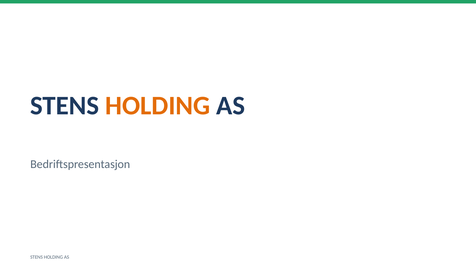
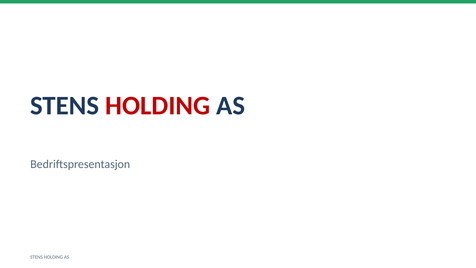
HOLDING at (158, 106) colour: orange -> red
